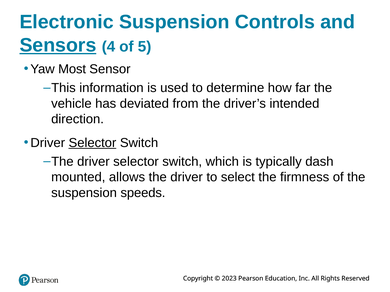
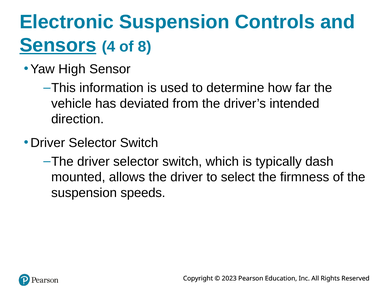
5: 5 -> 8
Most: Most -> High
Selector at (92, 143) underline: present -> none
